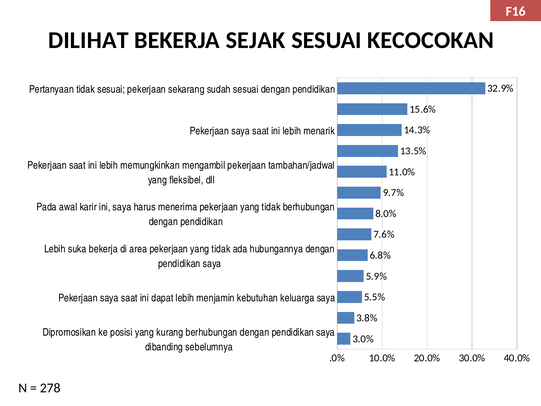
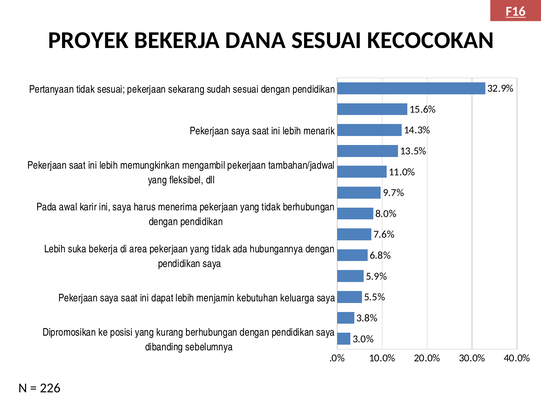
F16 underline: none -> present
DILIHAT: DILIHAT -> PROYEK
SEJAK: SEJAK -> DANA
278: 278 -> 226
